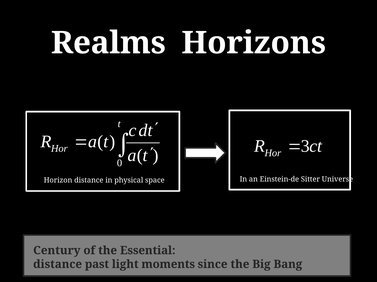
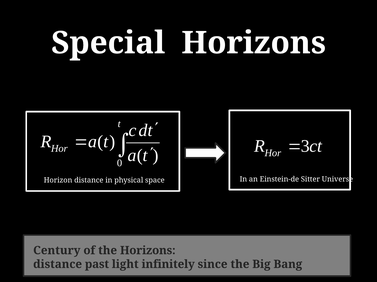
Realms: Realms -> Special
the Essential: Essential -> Horizons
moments: moments -> infinitely
